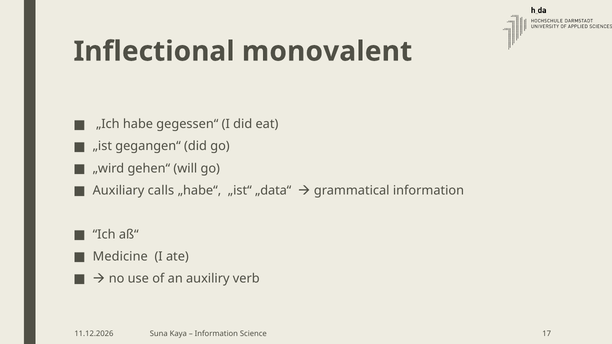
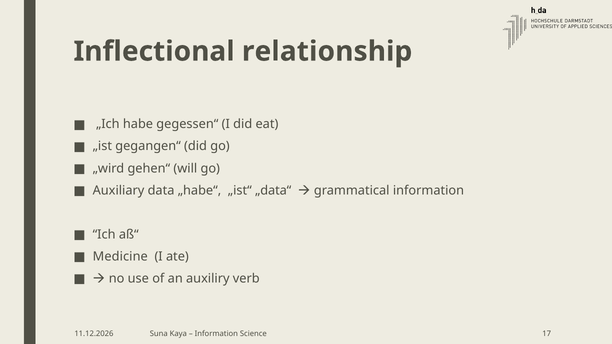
monovalent: monovalent -> relationship
calls: calls -> data
